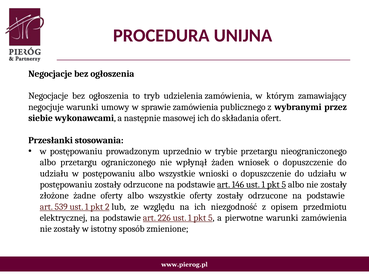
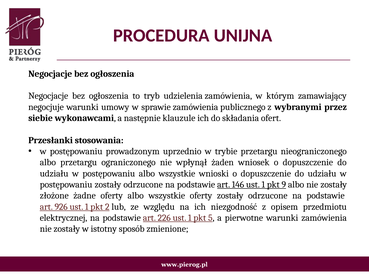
masowej: masowej -> klauzule
5 at (284, 184): 5 -> 9
539: 539 -> 926
